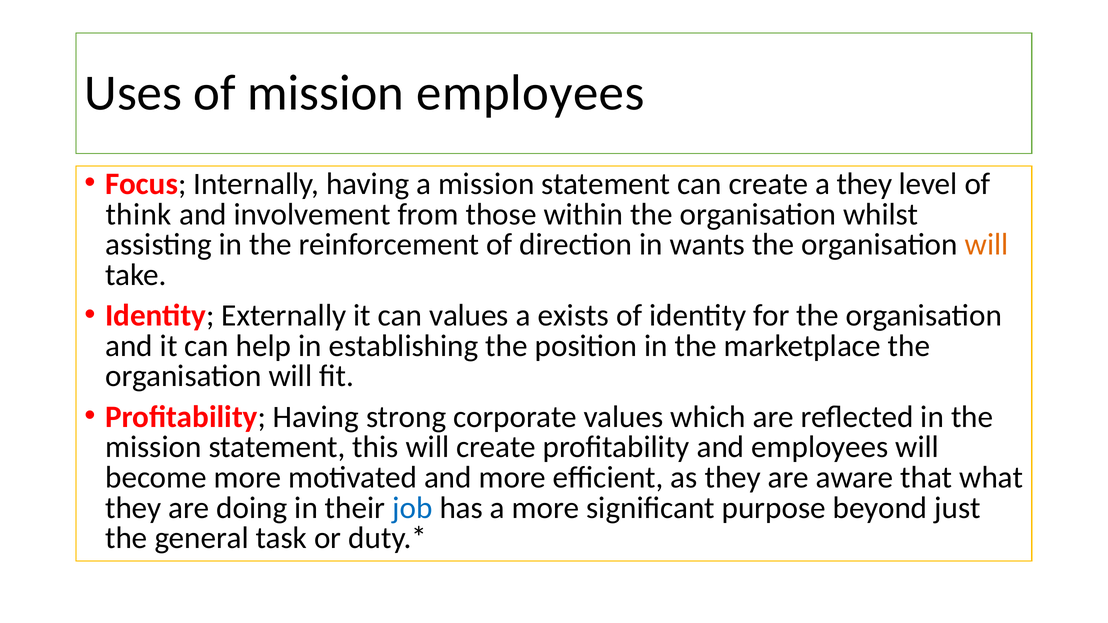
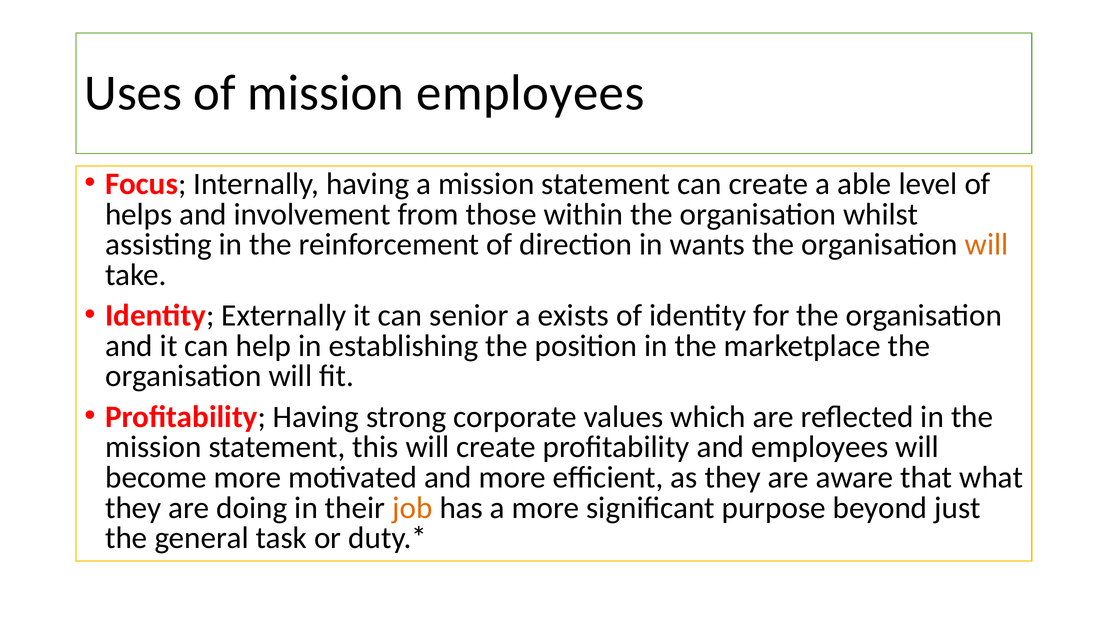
a they: they -> able
think: think -> helps
can values: values -> senior
job colour: blue -> orange
